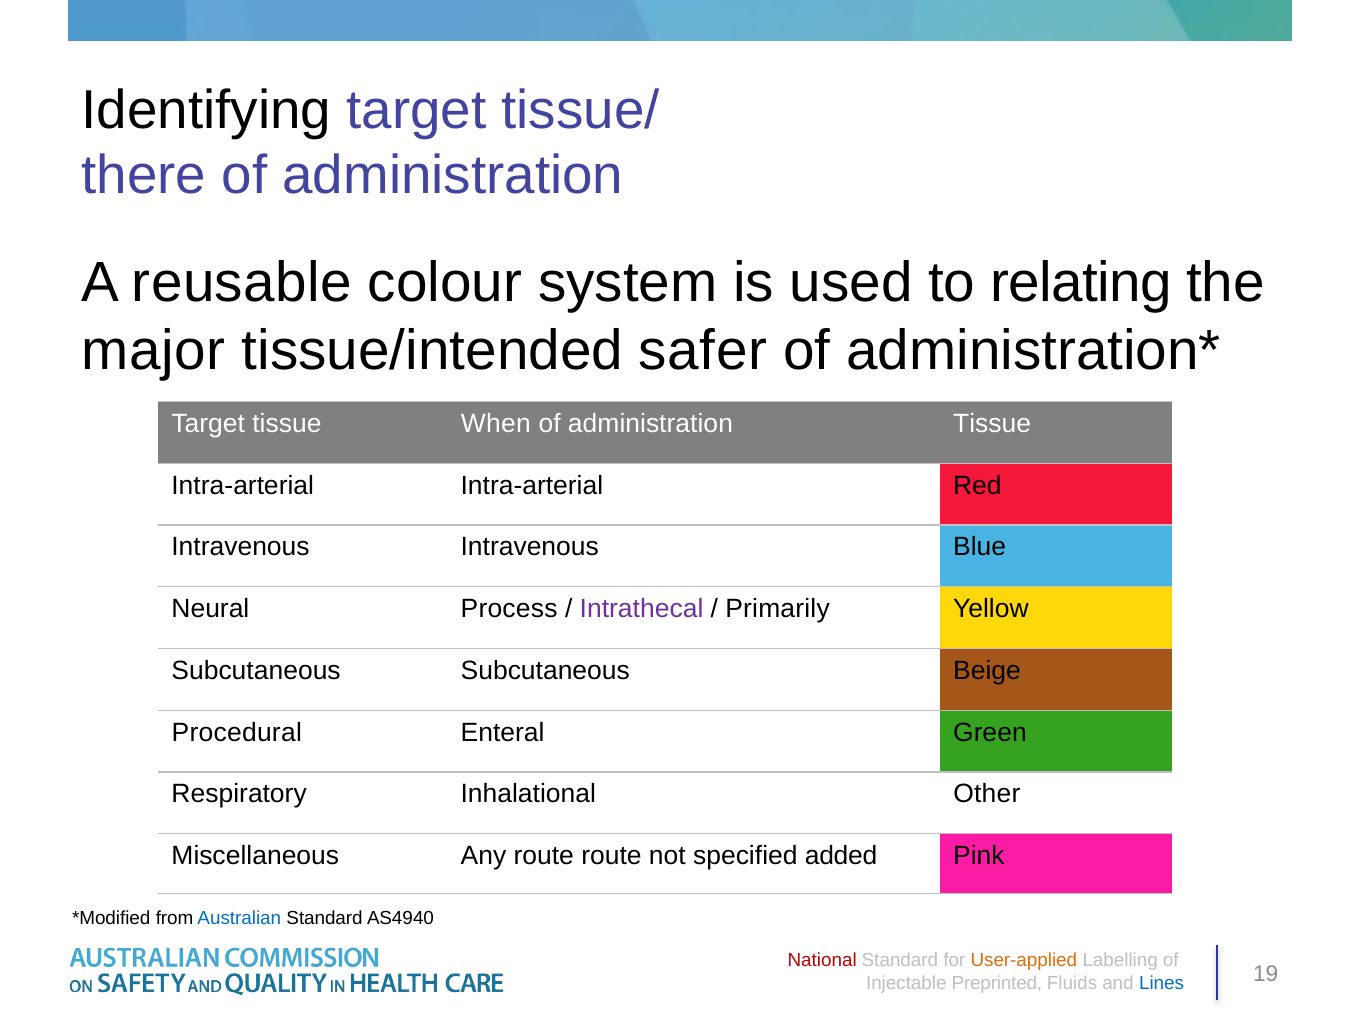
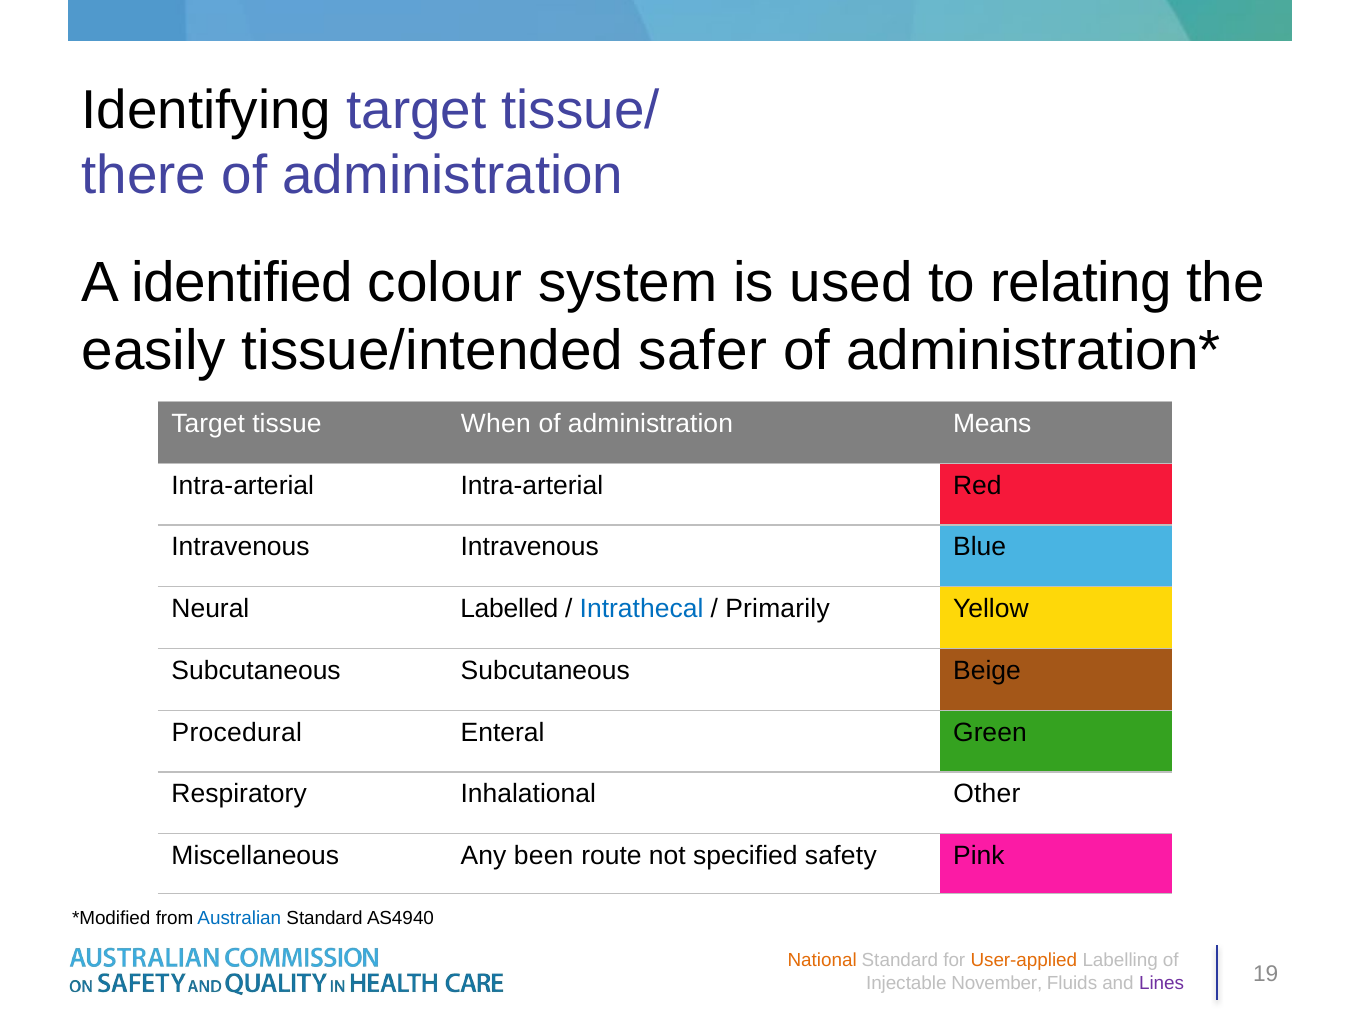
reusable: reusable -> identified
major: major -> easily
administration Tissue: Tissue -> Means
Process: Process -> Labelled
Intrathecal colour: purple -> blue
Any route: route -> been
added: added -> safety
National colour: red -> orange
Preprinted: Preprinted -> November
Lines colour: blue -> purple
